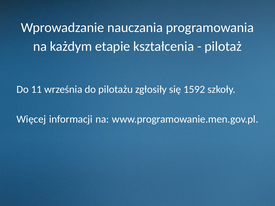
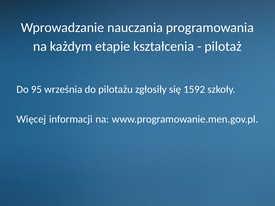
11: 11 -> 95
